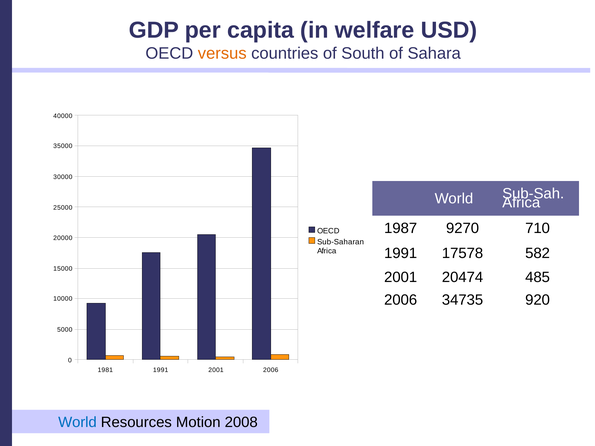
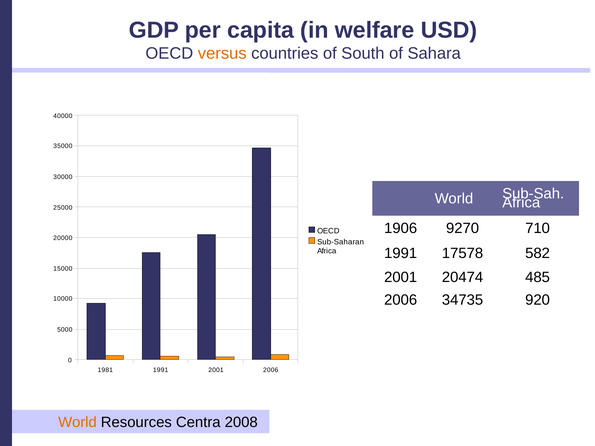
1987: 1987 -> 1906
World at (77, 423) colour: blue -> orange
Motion: Motion -> Centra
